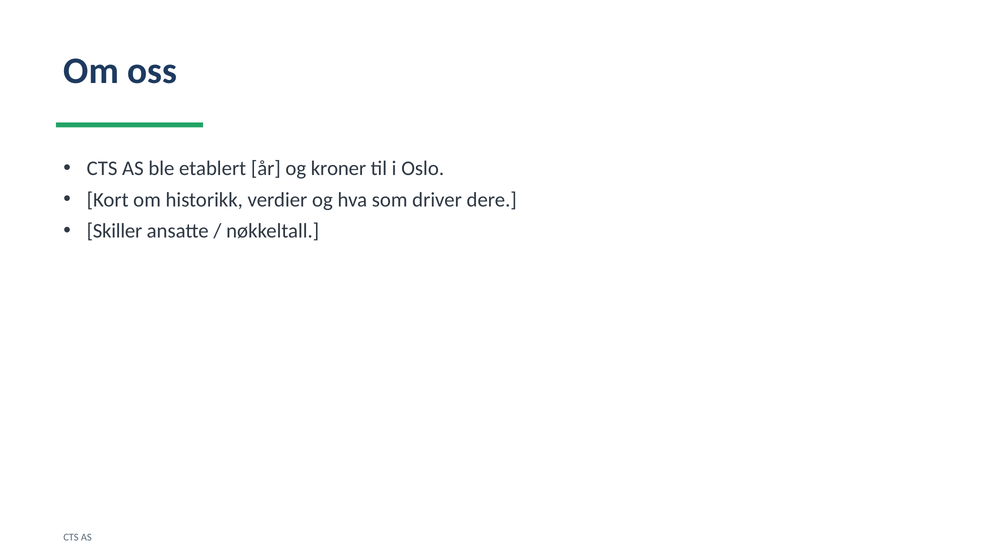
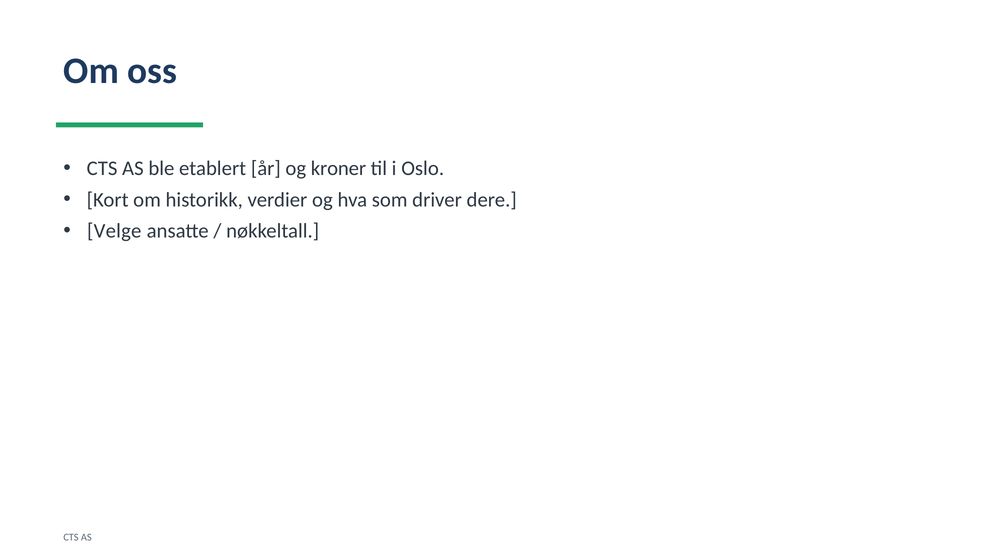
Skiller: Skiller -> Velge
